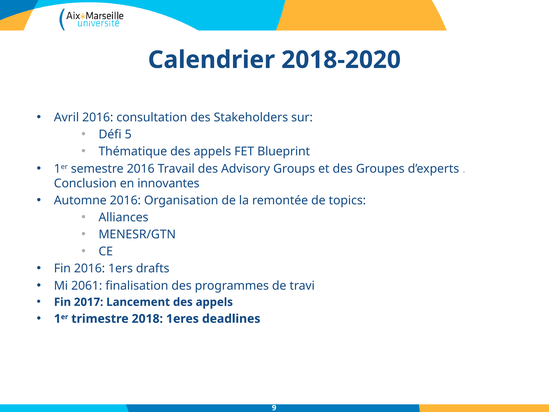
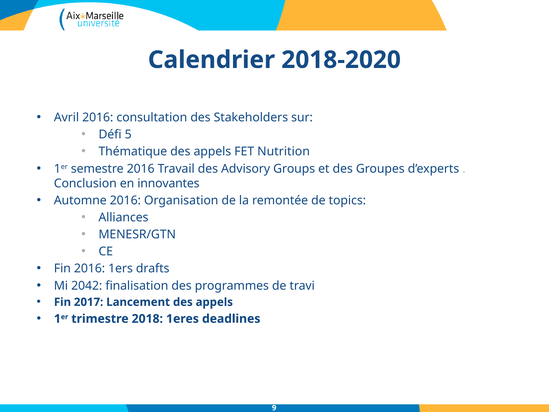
Blueprint: Blueprint -> Nutrition
2061: 2061 -> 2042
